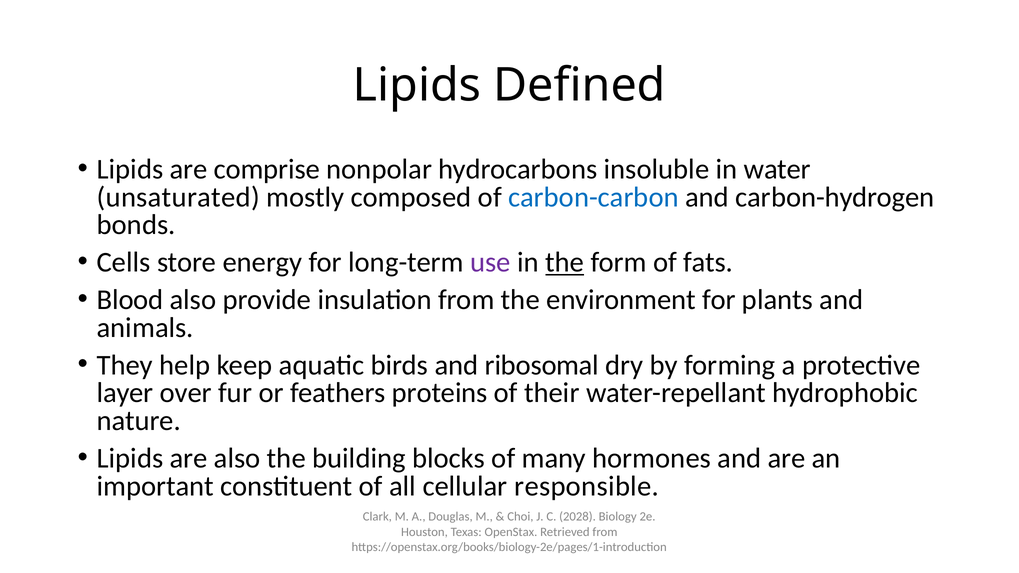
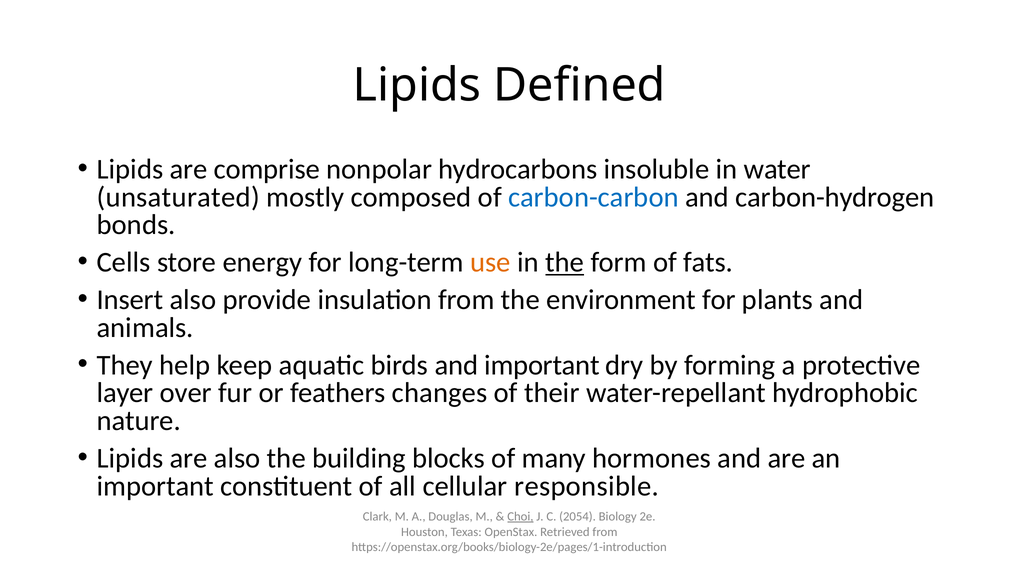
use colour: purple -> orange
Blood: Blood -> Insert
and ribosomal: ribosomal -> important
proteins: proteins -> changes
Choi underline: none -> present
2028: 2028 -> 2054
